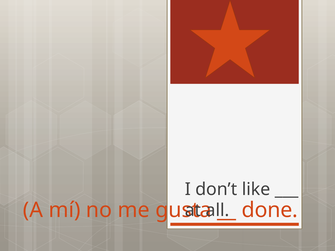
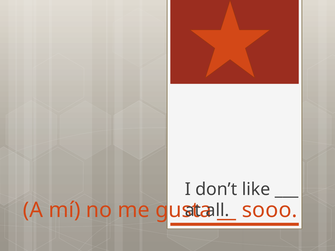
done: done -> sooo
